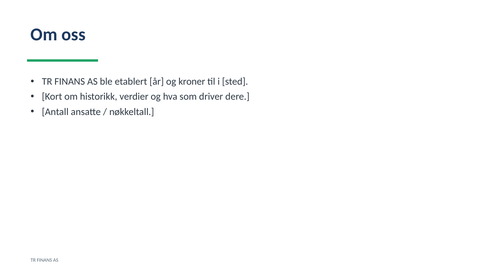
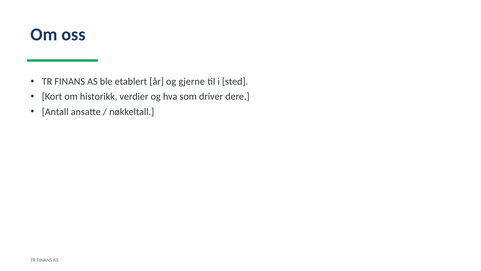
kroner: kroner -> gjerne
